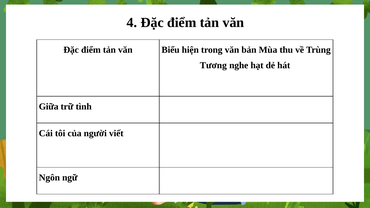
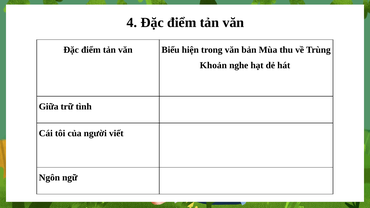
Tương: Tương -> Khoản
